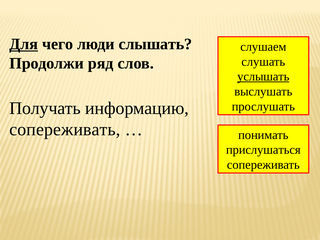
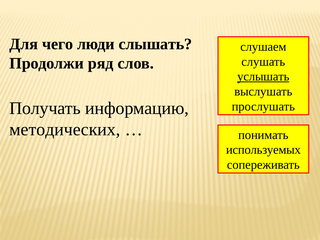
Для underline: present -> none
сопереживать at (65, 130): сопереживать -> методических
прислушаться: прислушаться -> используемых
